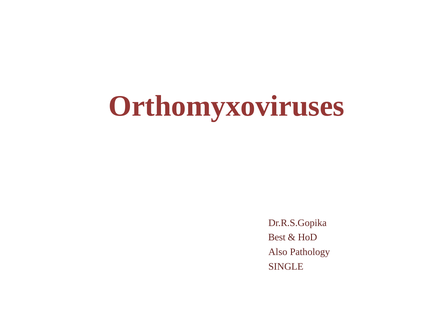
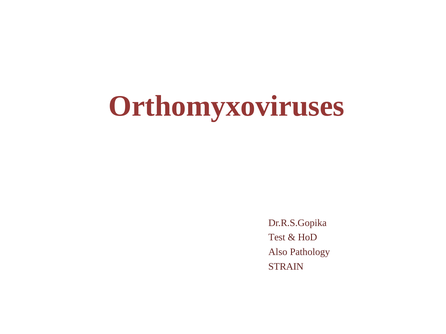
Best: Best -> Test
SINGLE: SINGLE -> STRAIN
